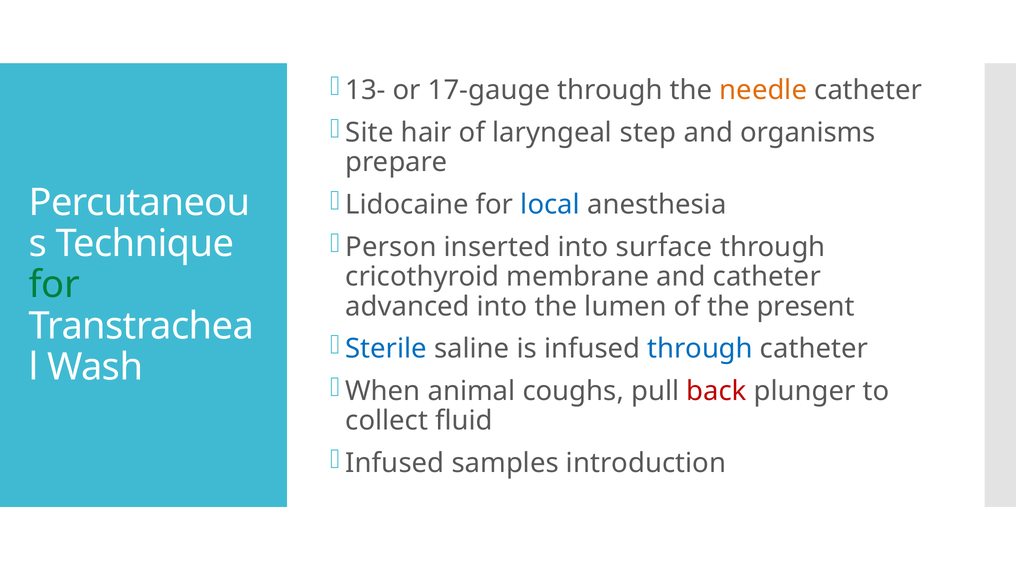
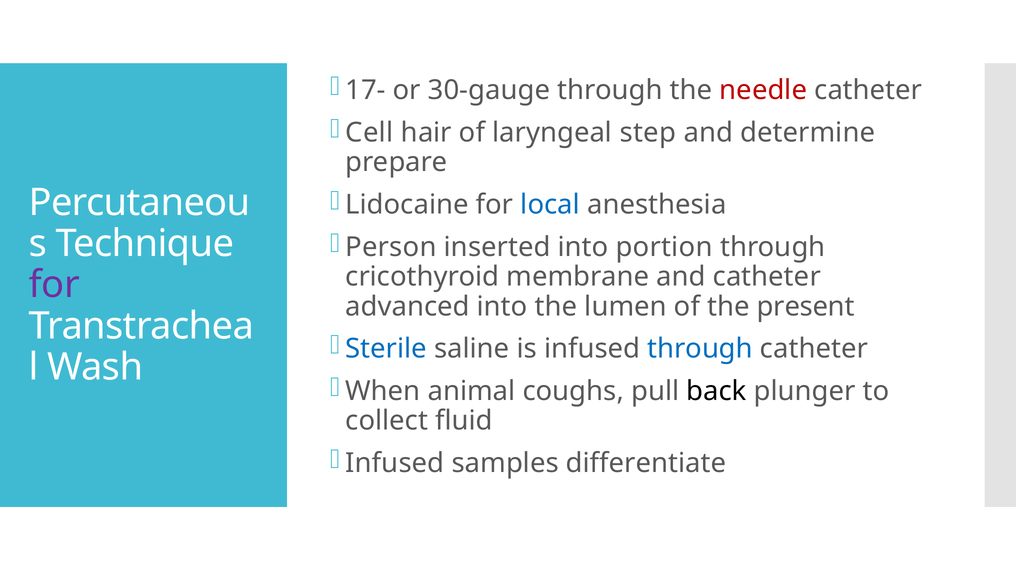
13-: 13- -> 17-
17-gauge: 17-gauge -> 30-gauge
needle colour: orange -> red
Site: Site -> Cell
organisms: organisms -> determine
surface: surface -> portion
for at (54, 285) colour: green -> purple
back colour: red -> black
introduction: introduction -> differentiate
